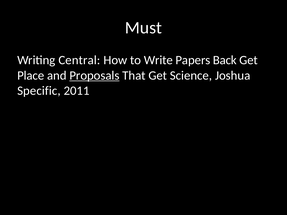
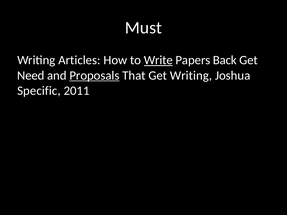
Central: Central -> Articles
Write underline: none -> present
Place: Place -> Need
Get Science: Science -> Writing
